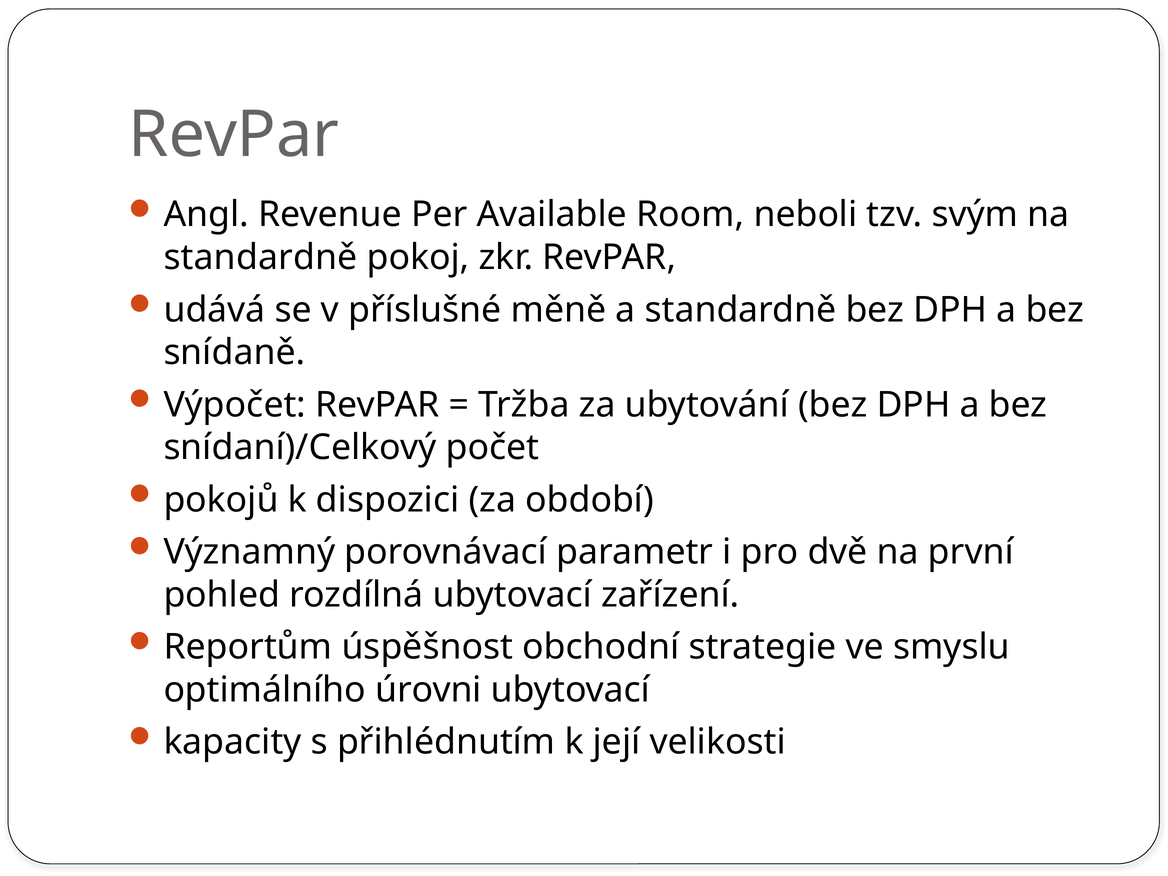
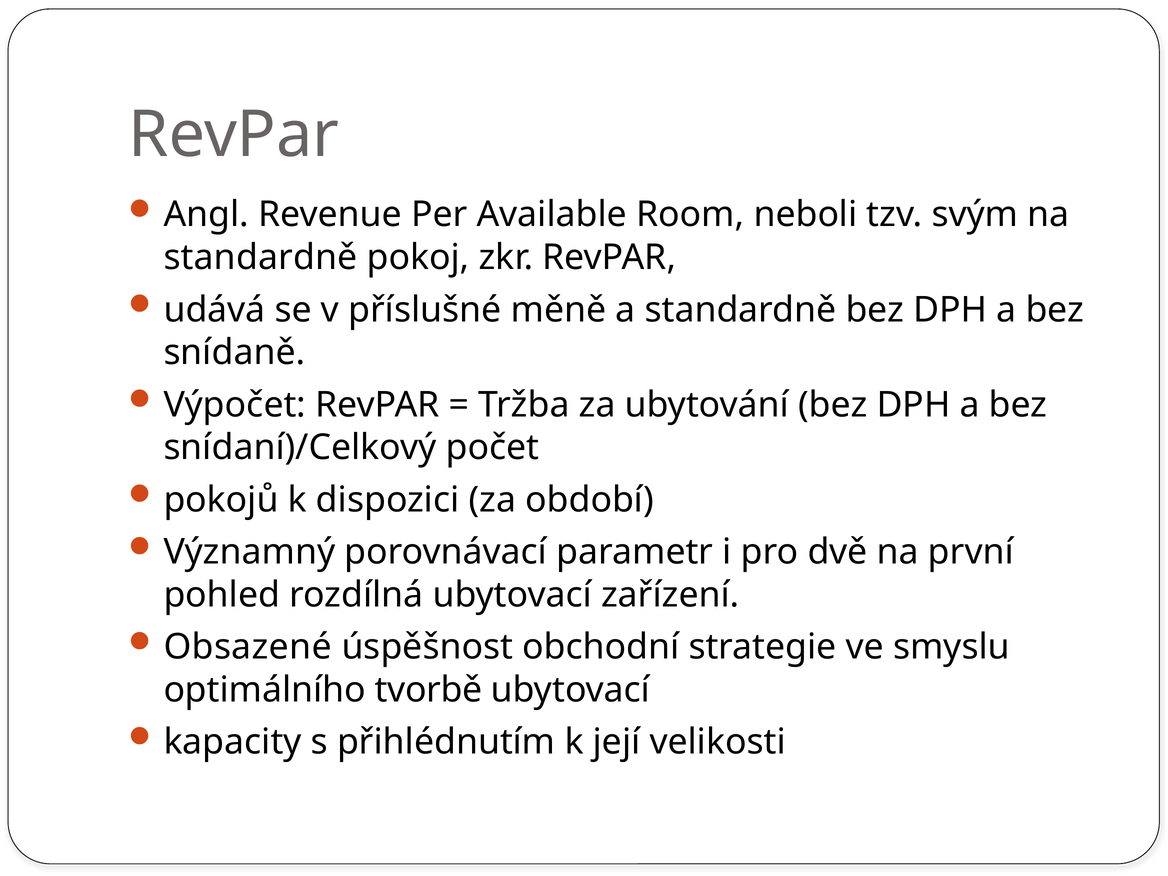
Reportům: Reportům -> Obsazené
úrovni: úrovni -> tvorbě
